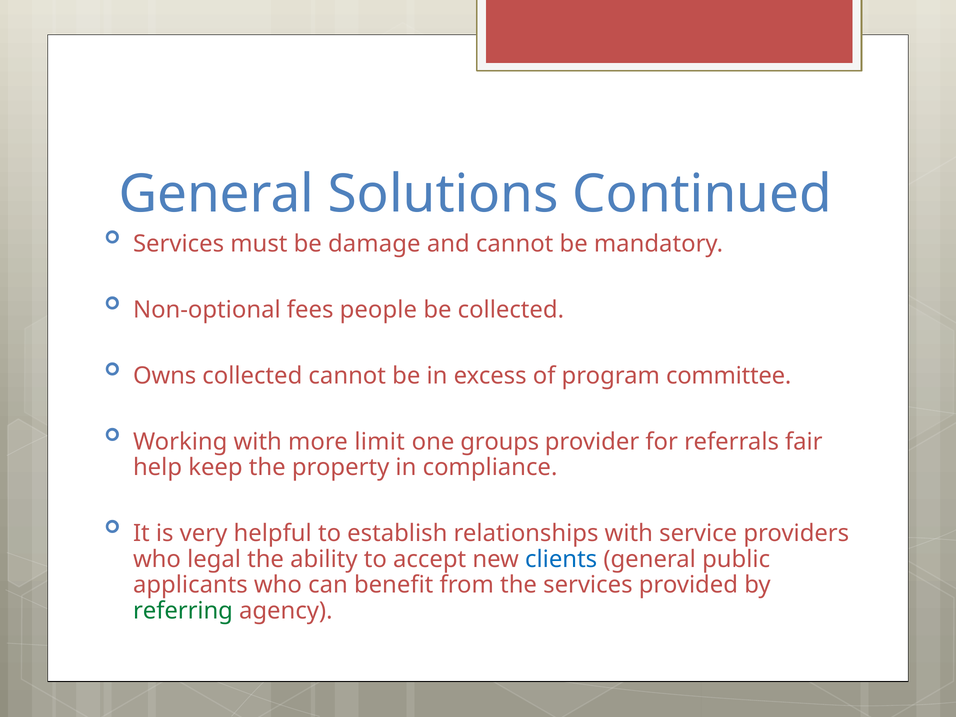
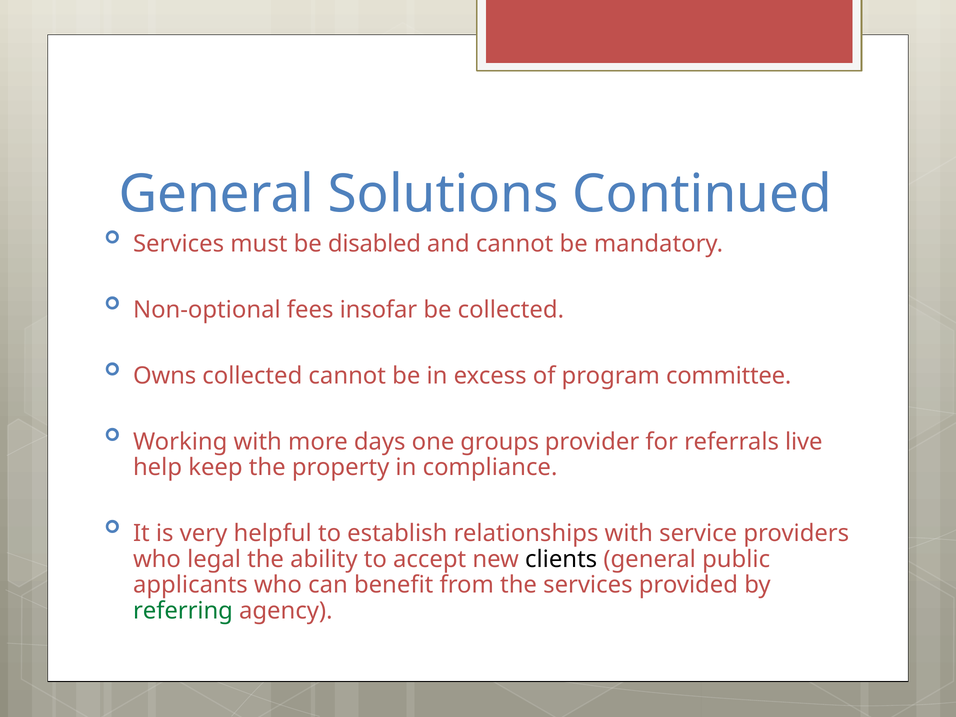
damage: damage -> disabled
people: people -> insofar
limit: limit -> days
fair: fair -> live
clients colour: blue -> black
